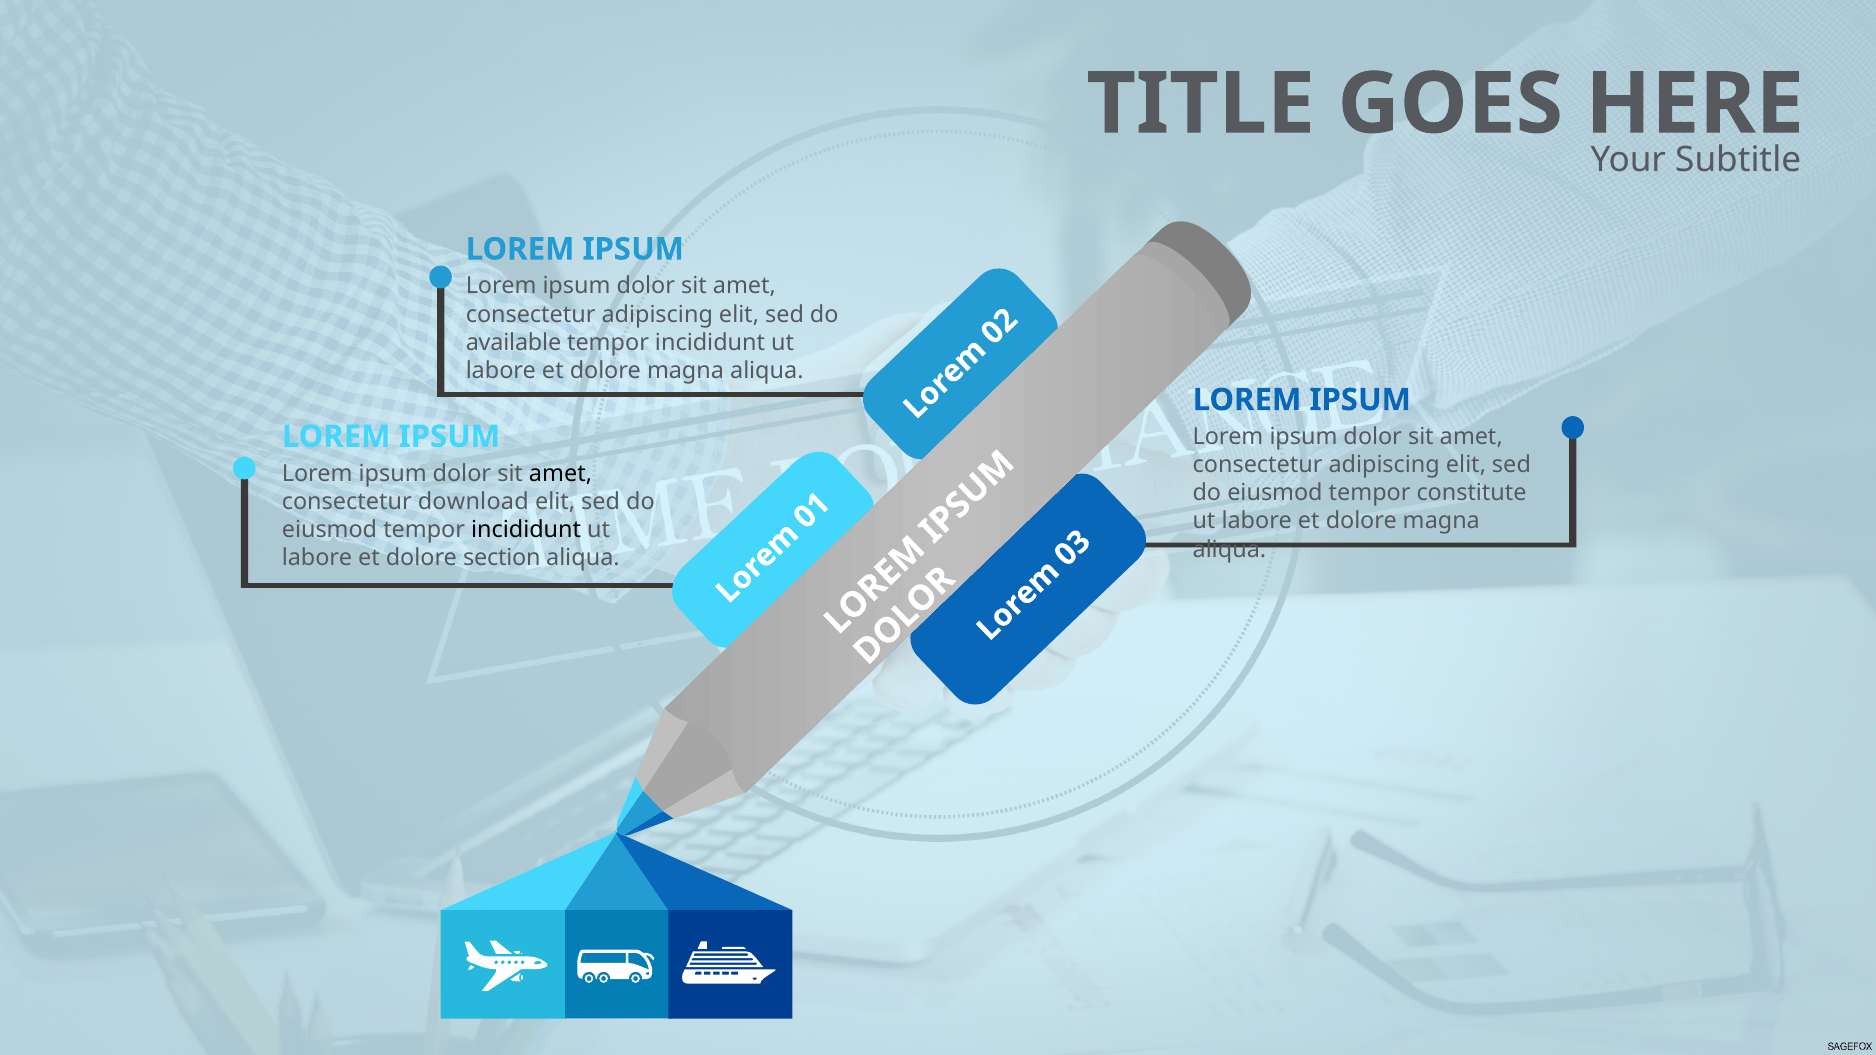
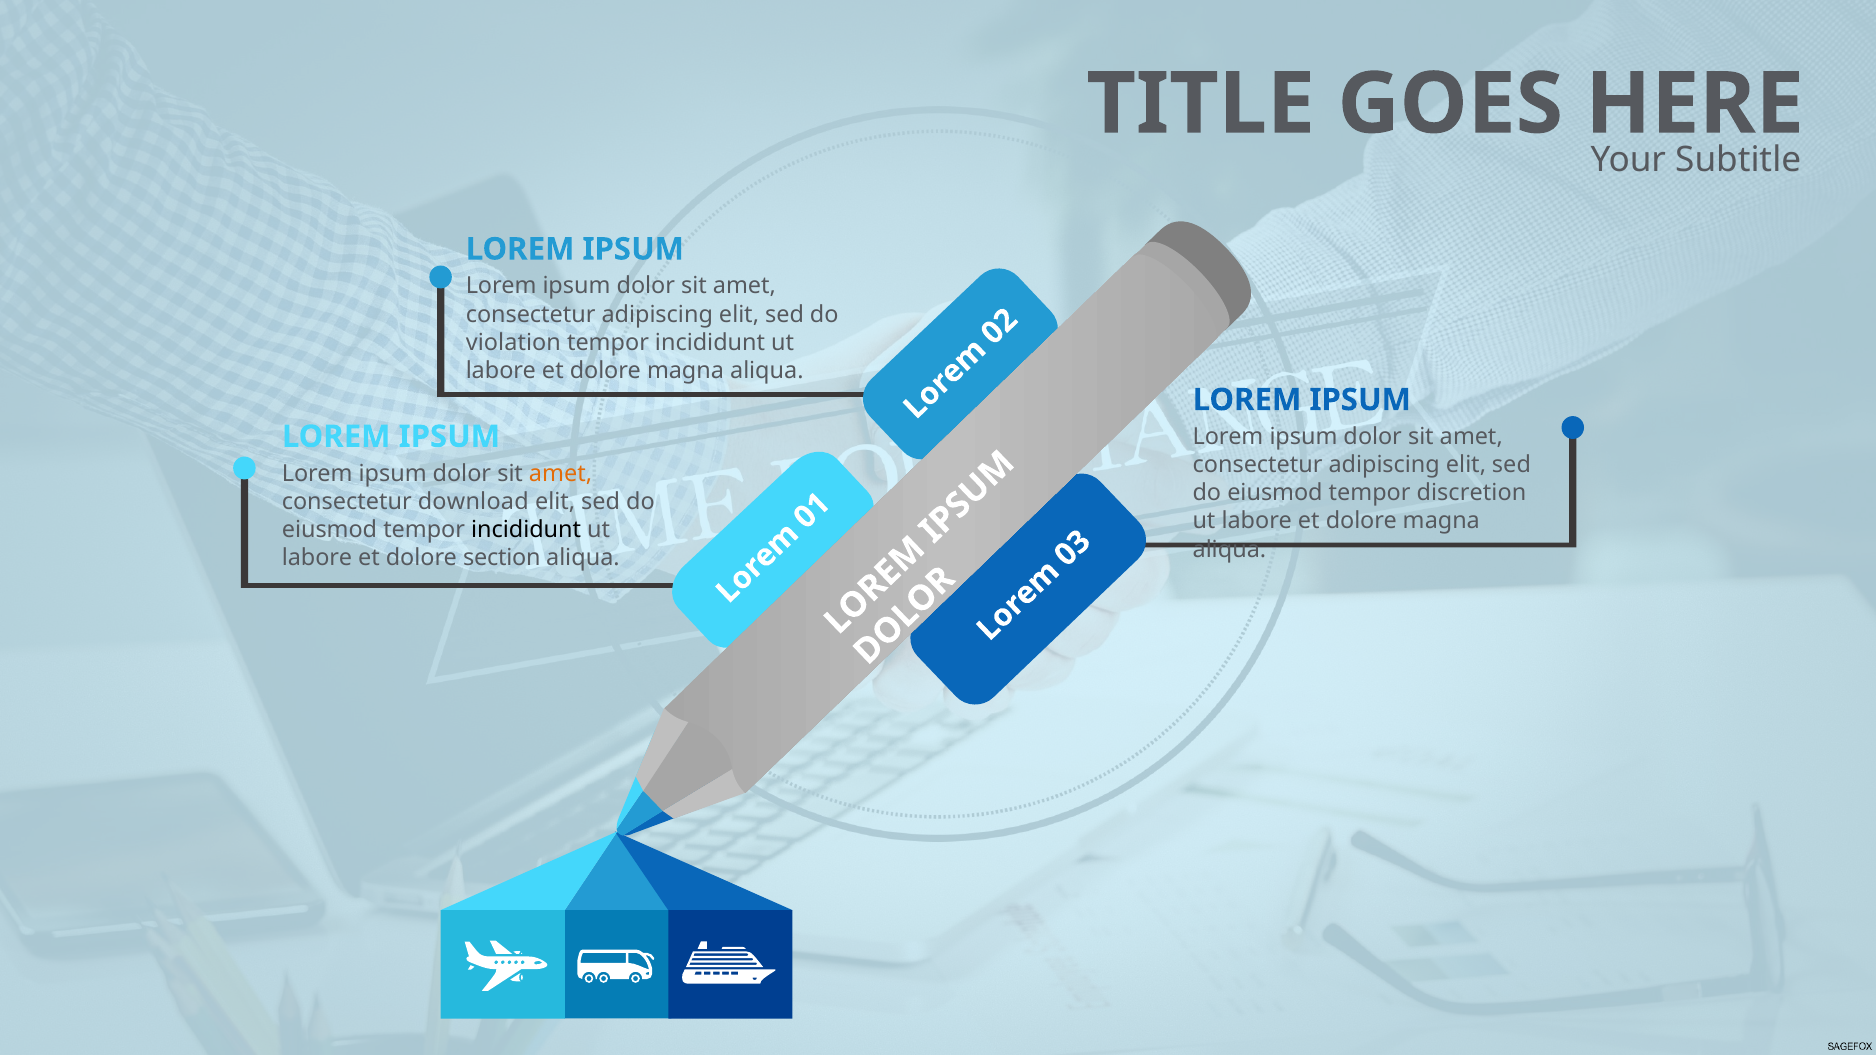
available: available -> violation
amet at (560, 474) colour: black -> orange
constitute: constitute -> discretion
